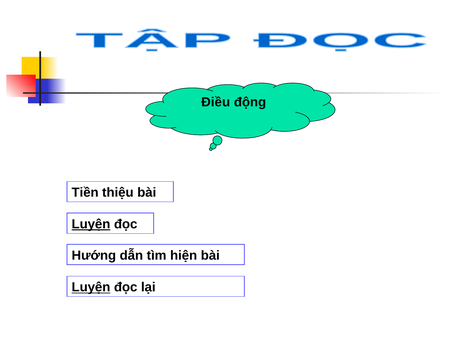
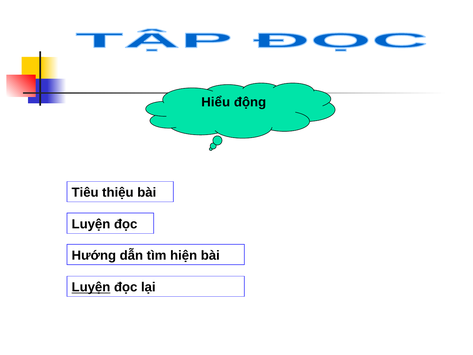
Điều: Điều -> Hiểu
Tiền: Tiền -> Tiêu
Luyện at (91, 224) underline: present -> none
